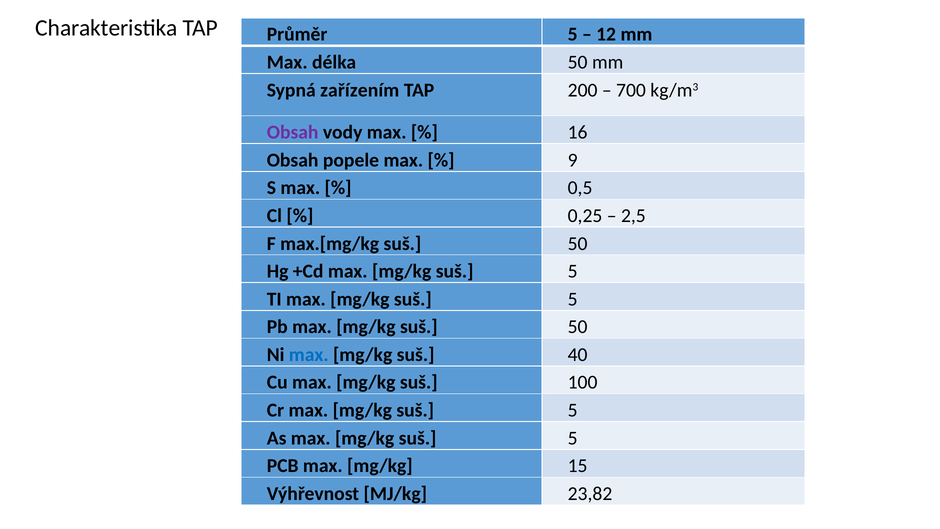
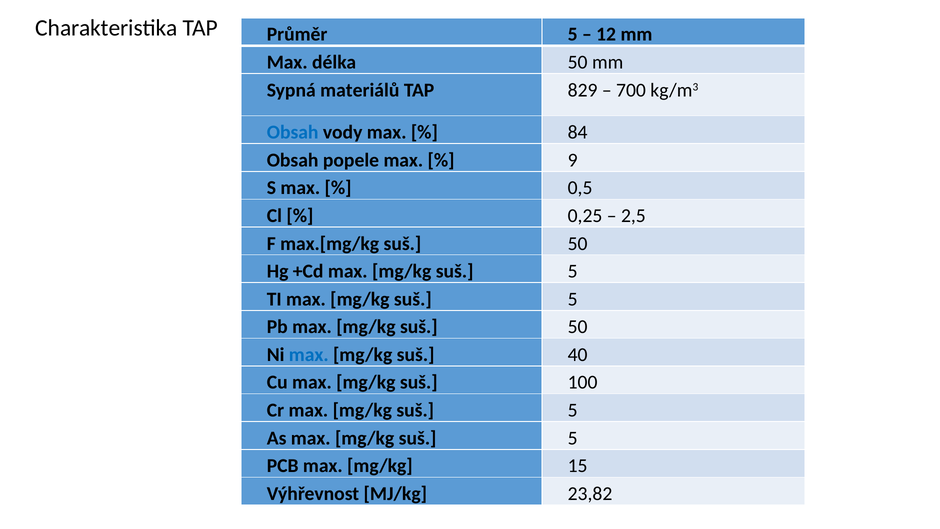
zařízením: zařízením -> materiálů
200: 200 -> 829
Obsah at (293, 132) colour: purple -> blue
16: 16 -> 84
